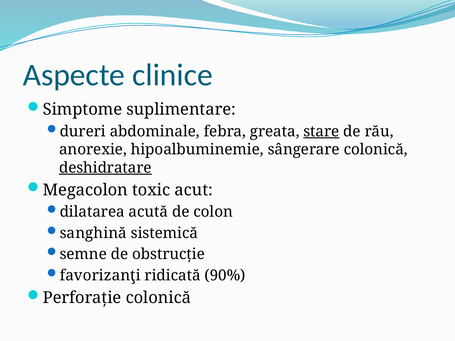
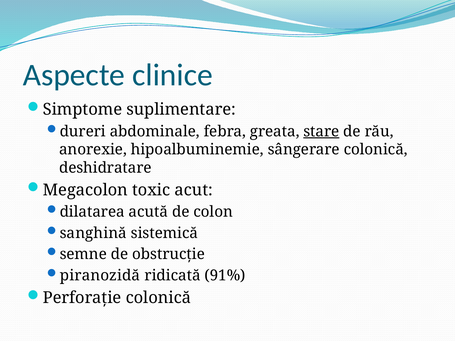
deshidratare underline: present -> none
favorizanţi: favorizanţi -> piranozidă
90%: 90% -> 91%
